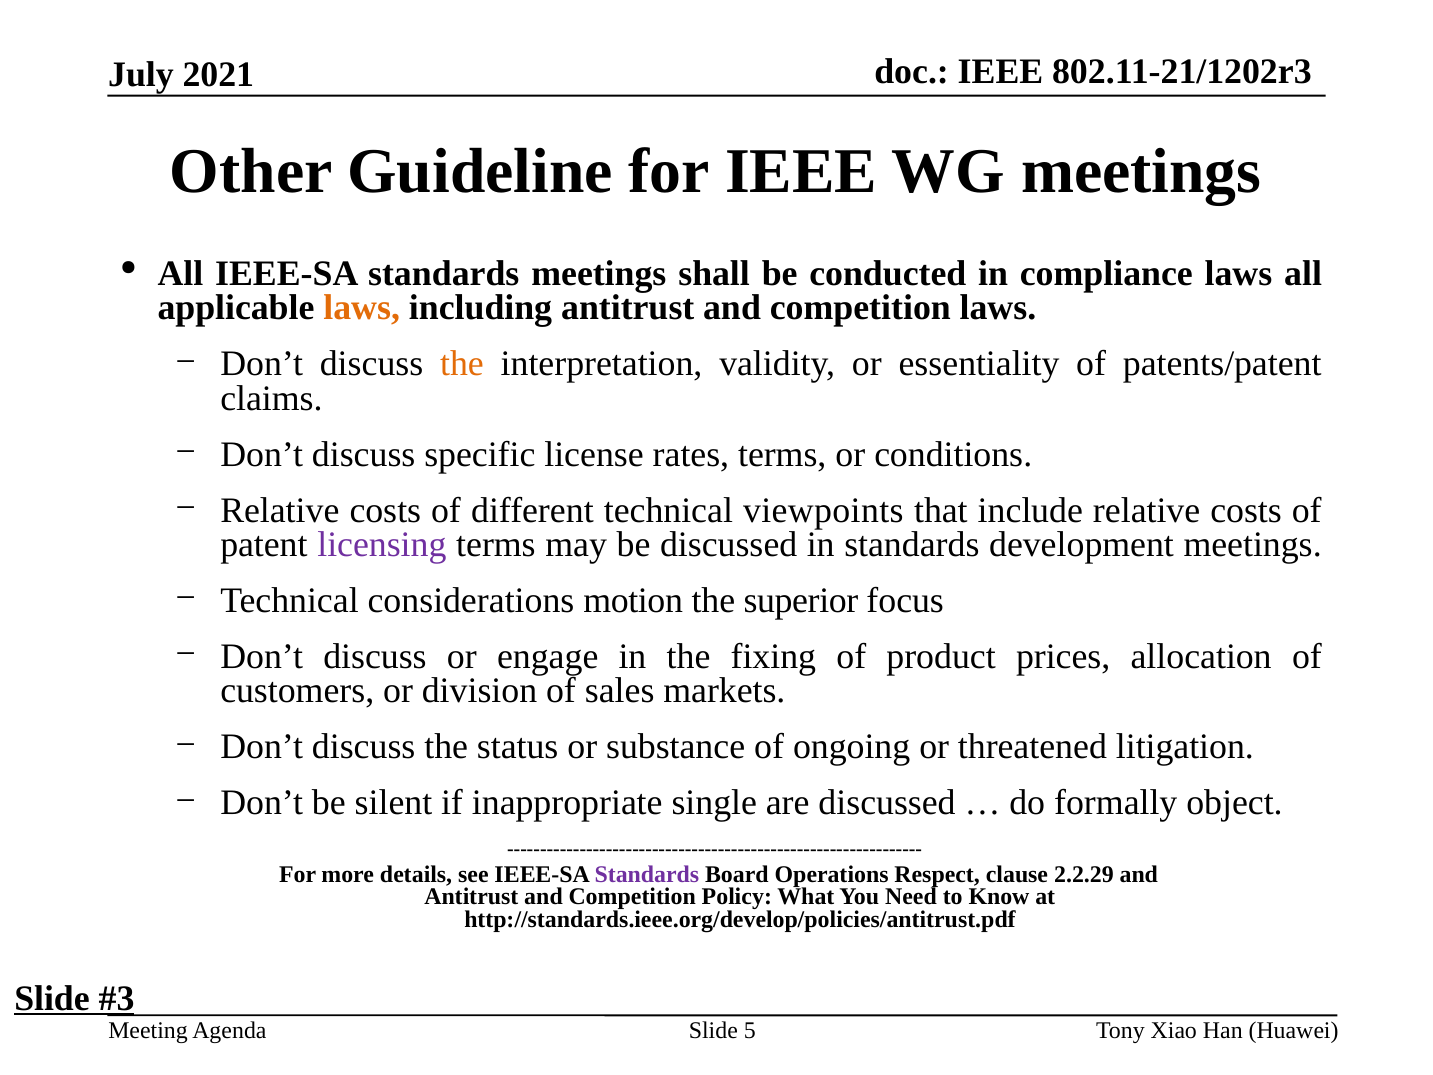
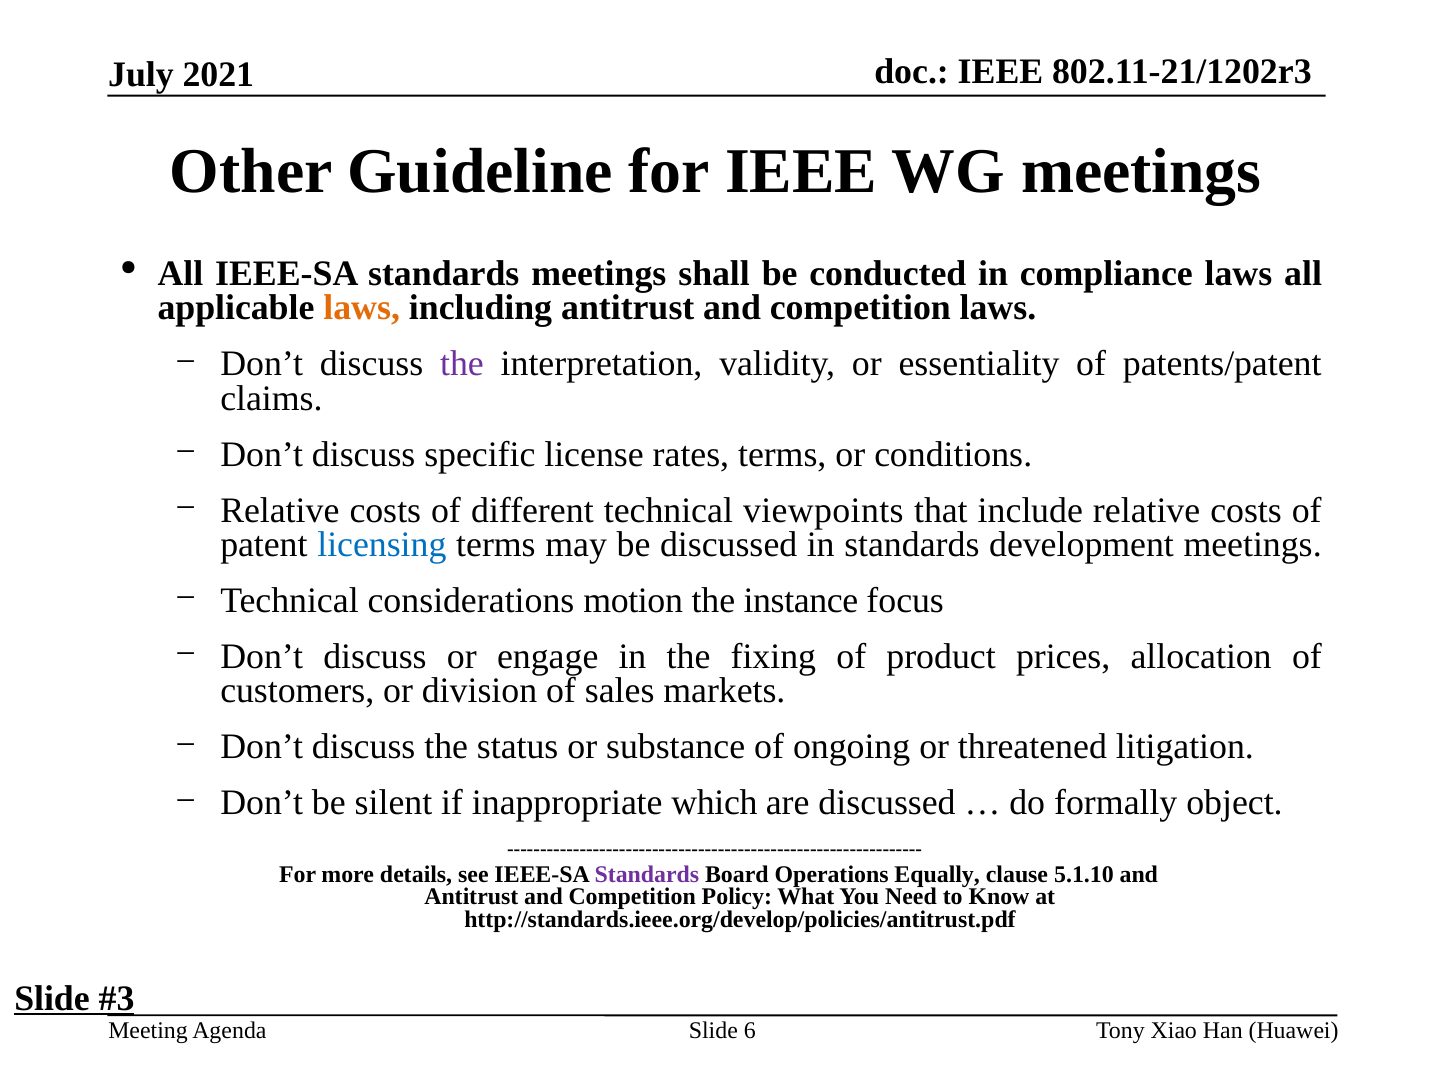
the at (462, 364) colour: orange -> purple
licensing colour: purple -> blue
superior: superior -> instance
single: single -> which
Respect: Respect -> Equally
2.2.29: 2.2.29 -> 5.1.10
5: 5 -> 6
